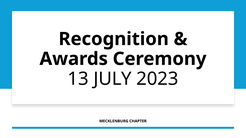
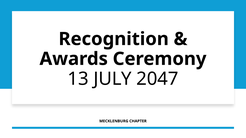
2023: 2023 -> 2047
